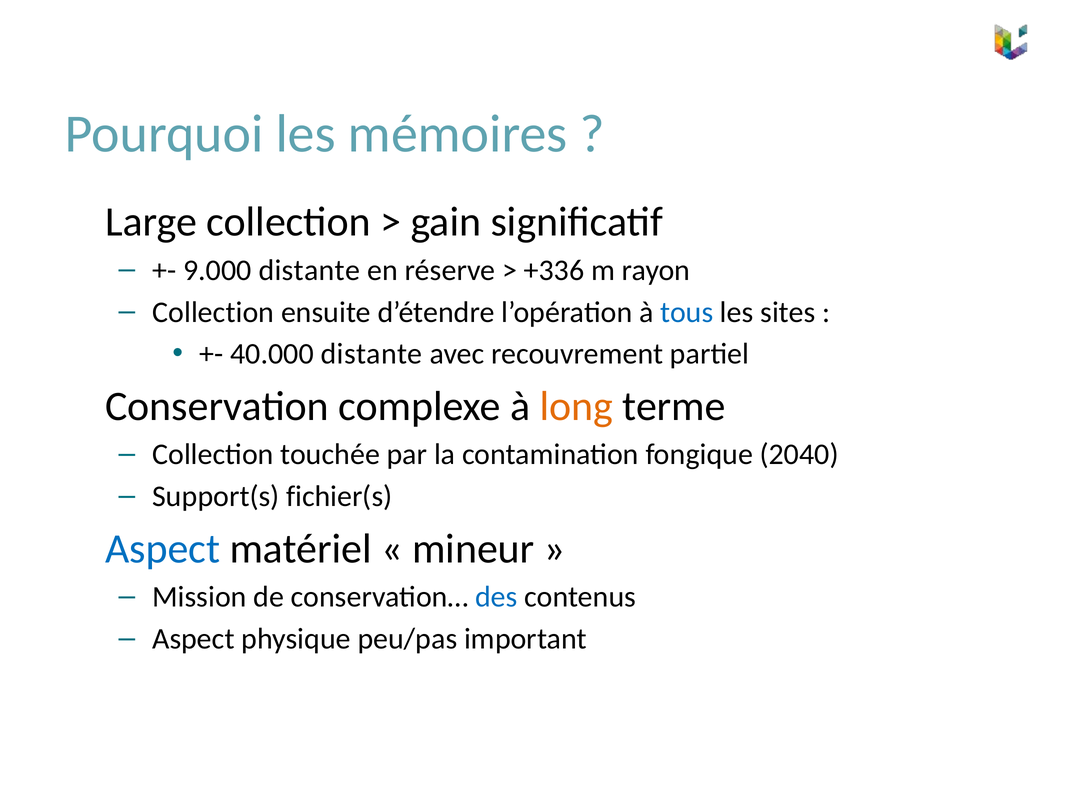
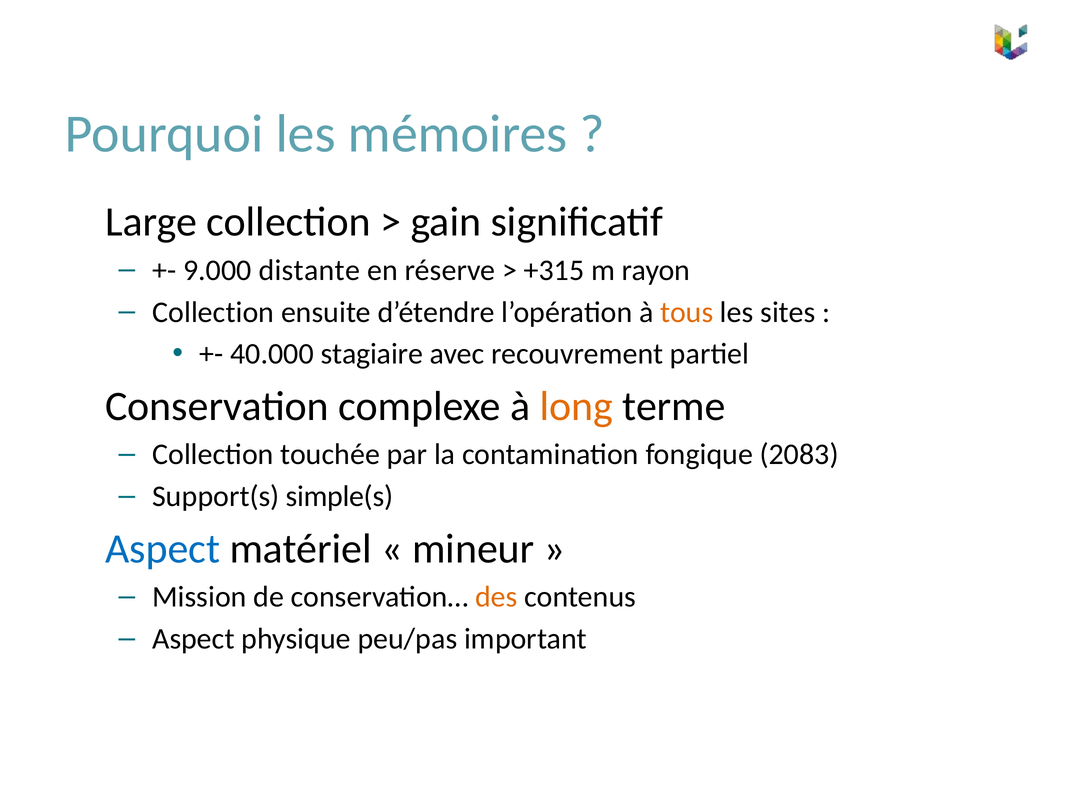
+336: +336 -> +315
tous colour: blue -> orange
40.000 distante: distante -> stagiaire
2040: 2040 -> 2083
fichier(s: fichier(s -> simple(s
des colour: blue -> orange
